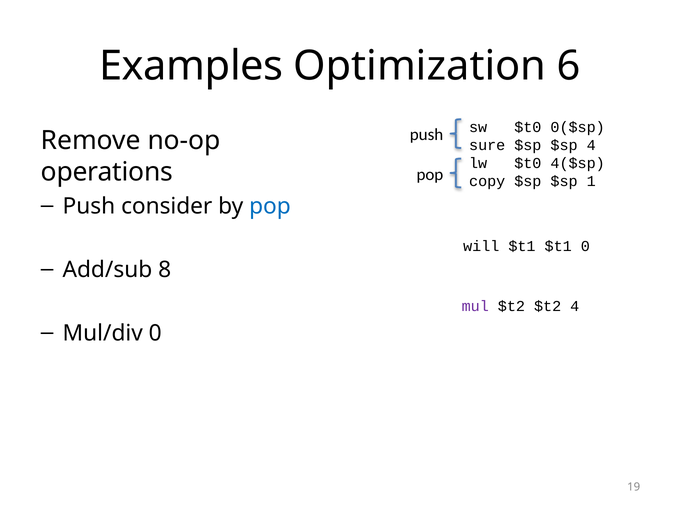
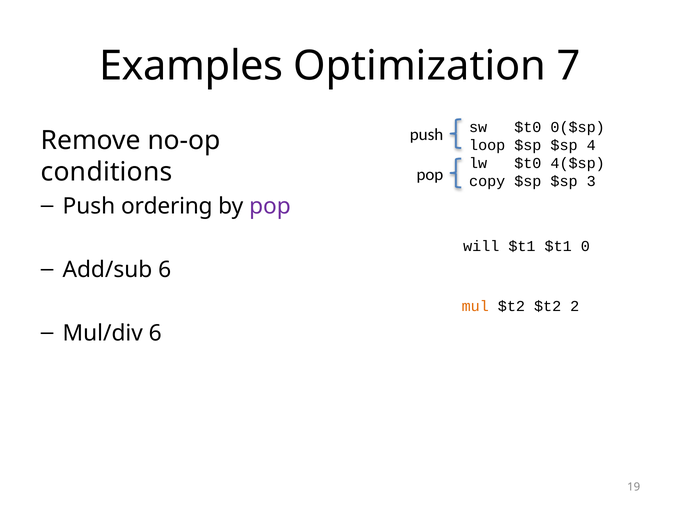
6: 6 -> 7
sure: sure -> loop
operations: operations -> conditions
1: 1 -> 3
consider: consider -> ordering
pop at (270, 206) colour: blue -> purple
Add/sub 8: 8 -> 6
mul colour: purple -> orange
$t2 4: 4 -> 2
Mul/div 0: 0 -> 6
